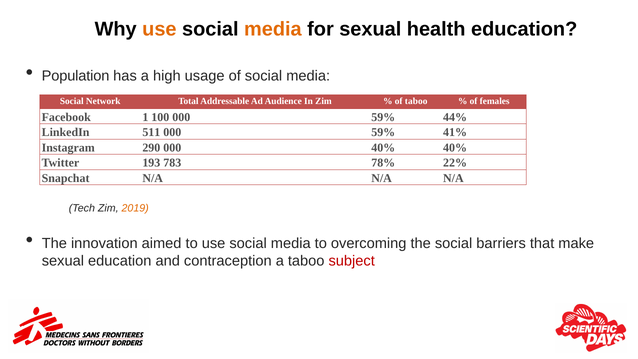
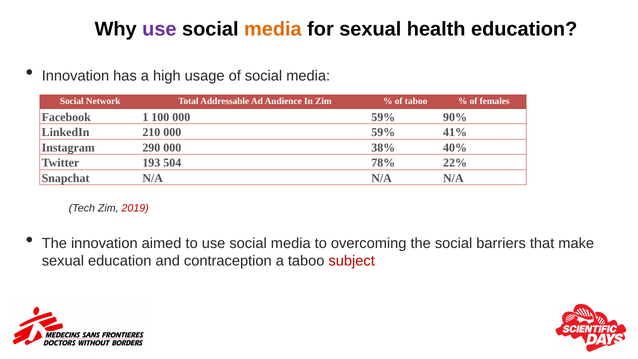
use at (159, 29) colour: orange -> purple
Population at (76, 76): Population -> Innovation
44%: 44% -> 90%
511: 511 -> 210
000 40%: 40% -> 38%
783: 783 -> 504
2019 colour: orange -> red
